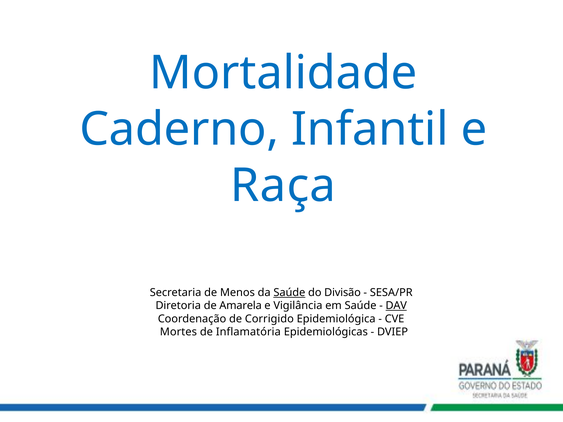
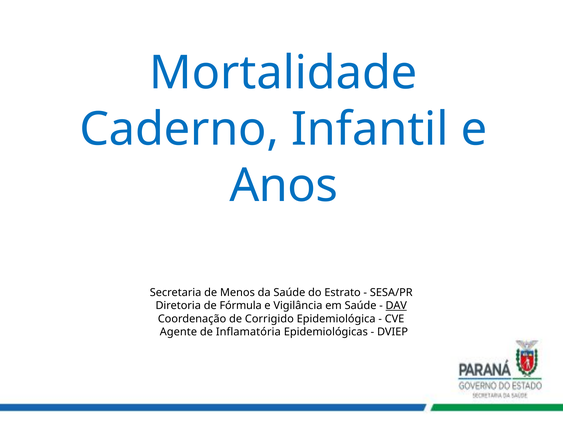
Raça: Raça -> Anos
Saúde at (289, 293) underline: present -> none
Divisão: Divisão -> Estrato
Amarela: Amarela -> Fórmula
Mortes: Mortes -> Agente
